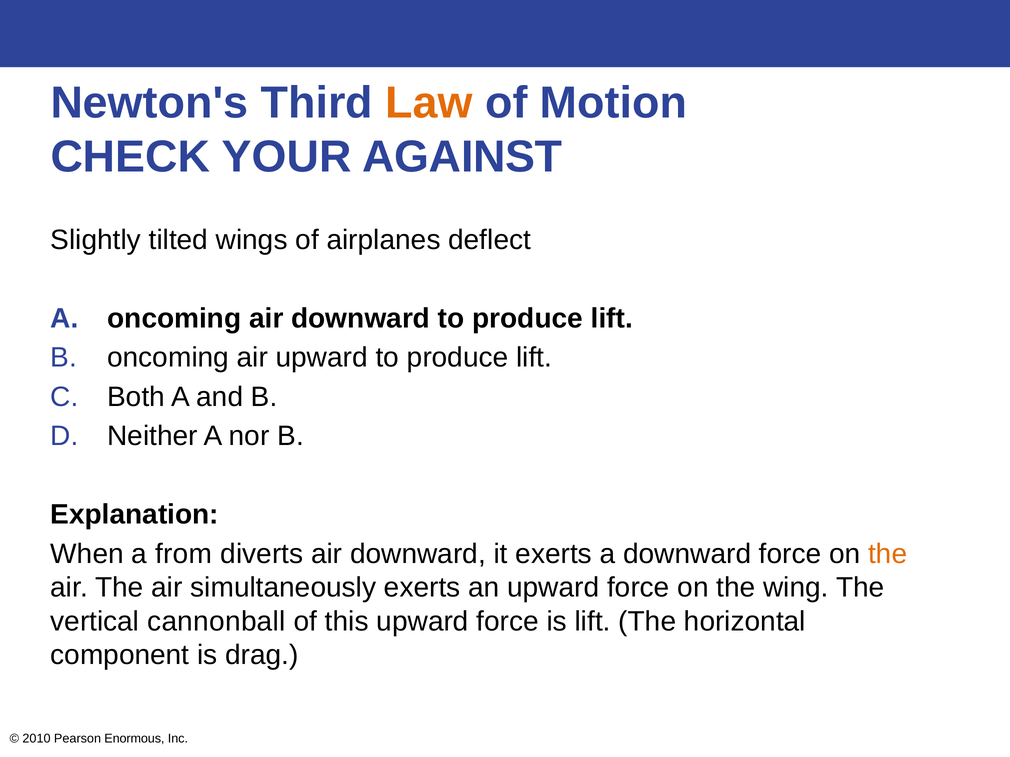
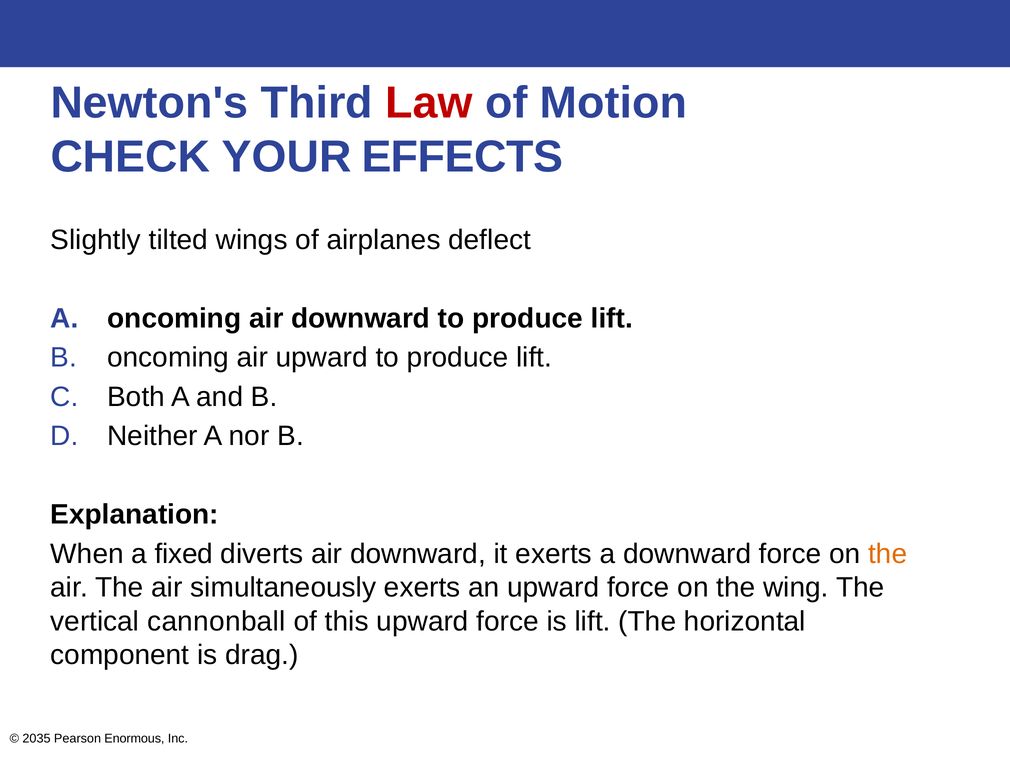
Law colour: orange -> red
AGAINST: AGAINST -> EFFECTS
from: from -> fixed
2010: 2010 -> 2035
